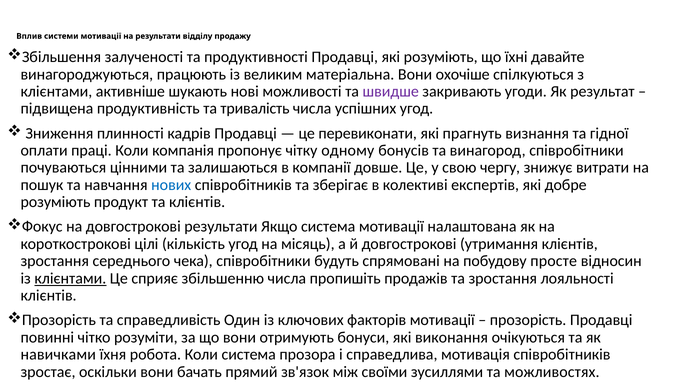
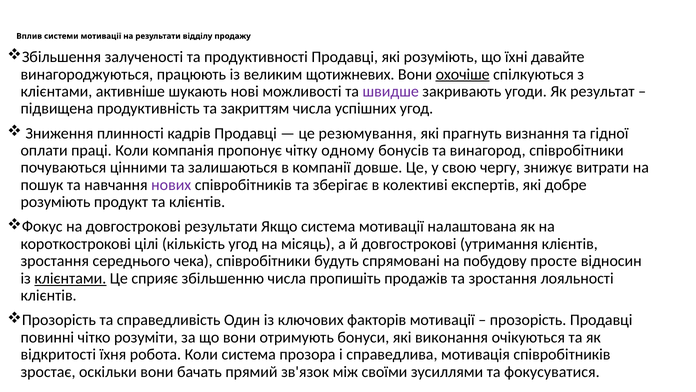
матеріальна: матеріальна -> щотижневих
охочіше underline: none -> present
тривалість: тривалість -> закриттям
перевиконати: перевиконати -> резюмування
нових colour: blue -> purple
навичками: навичками -> відкритості
можливостях: можливостях -> фокусуватися
